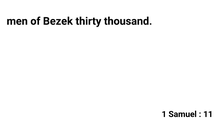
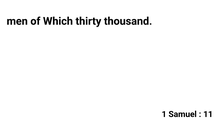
Bezek: Bezek -> Which
